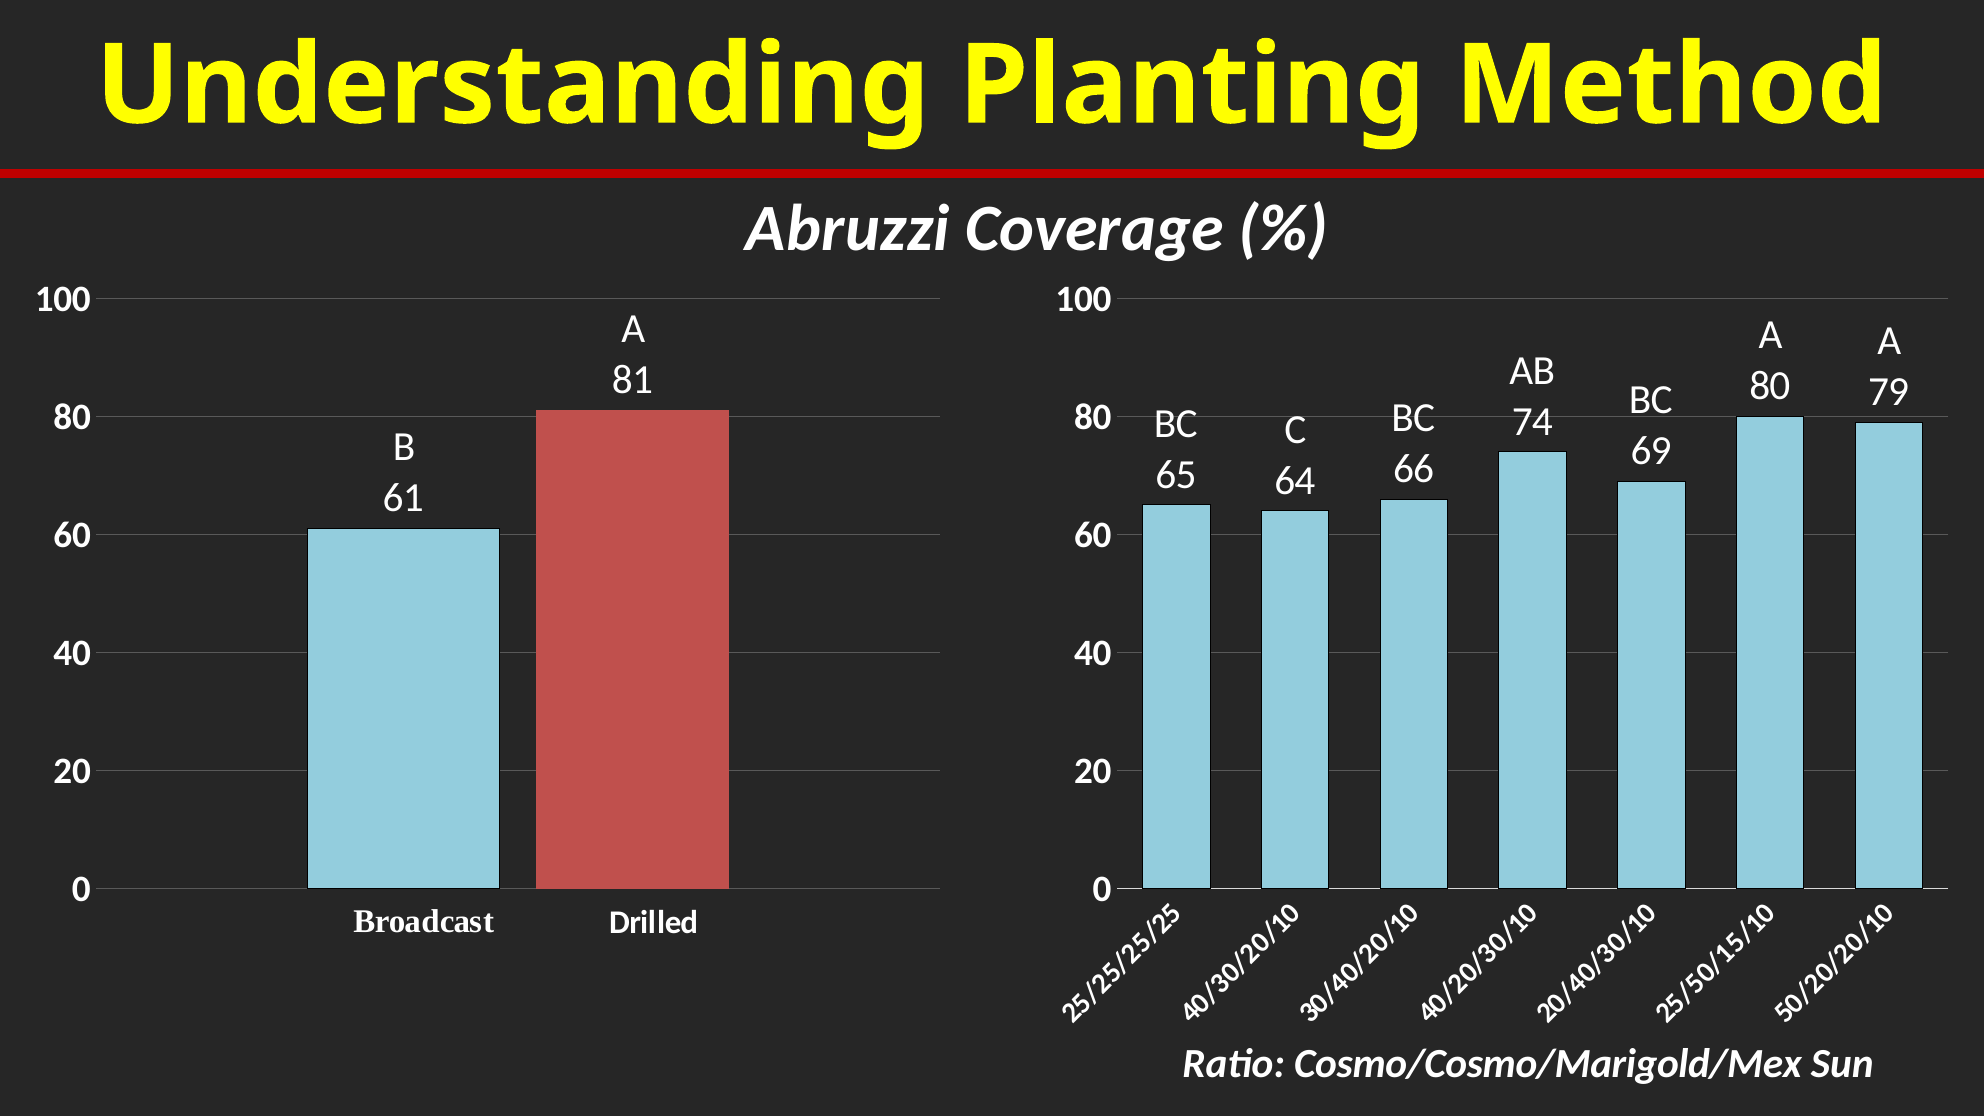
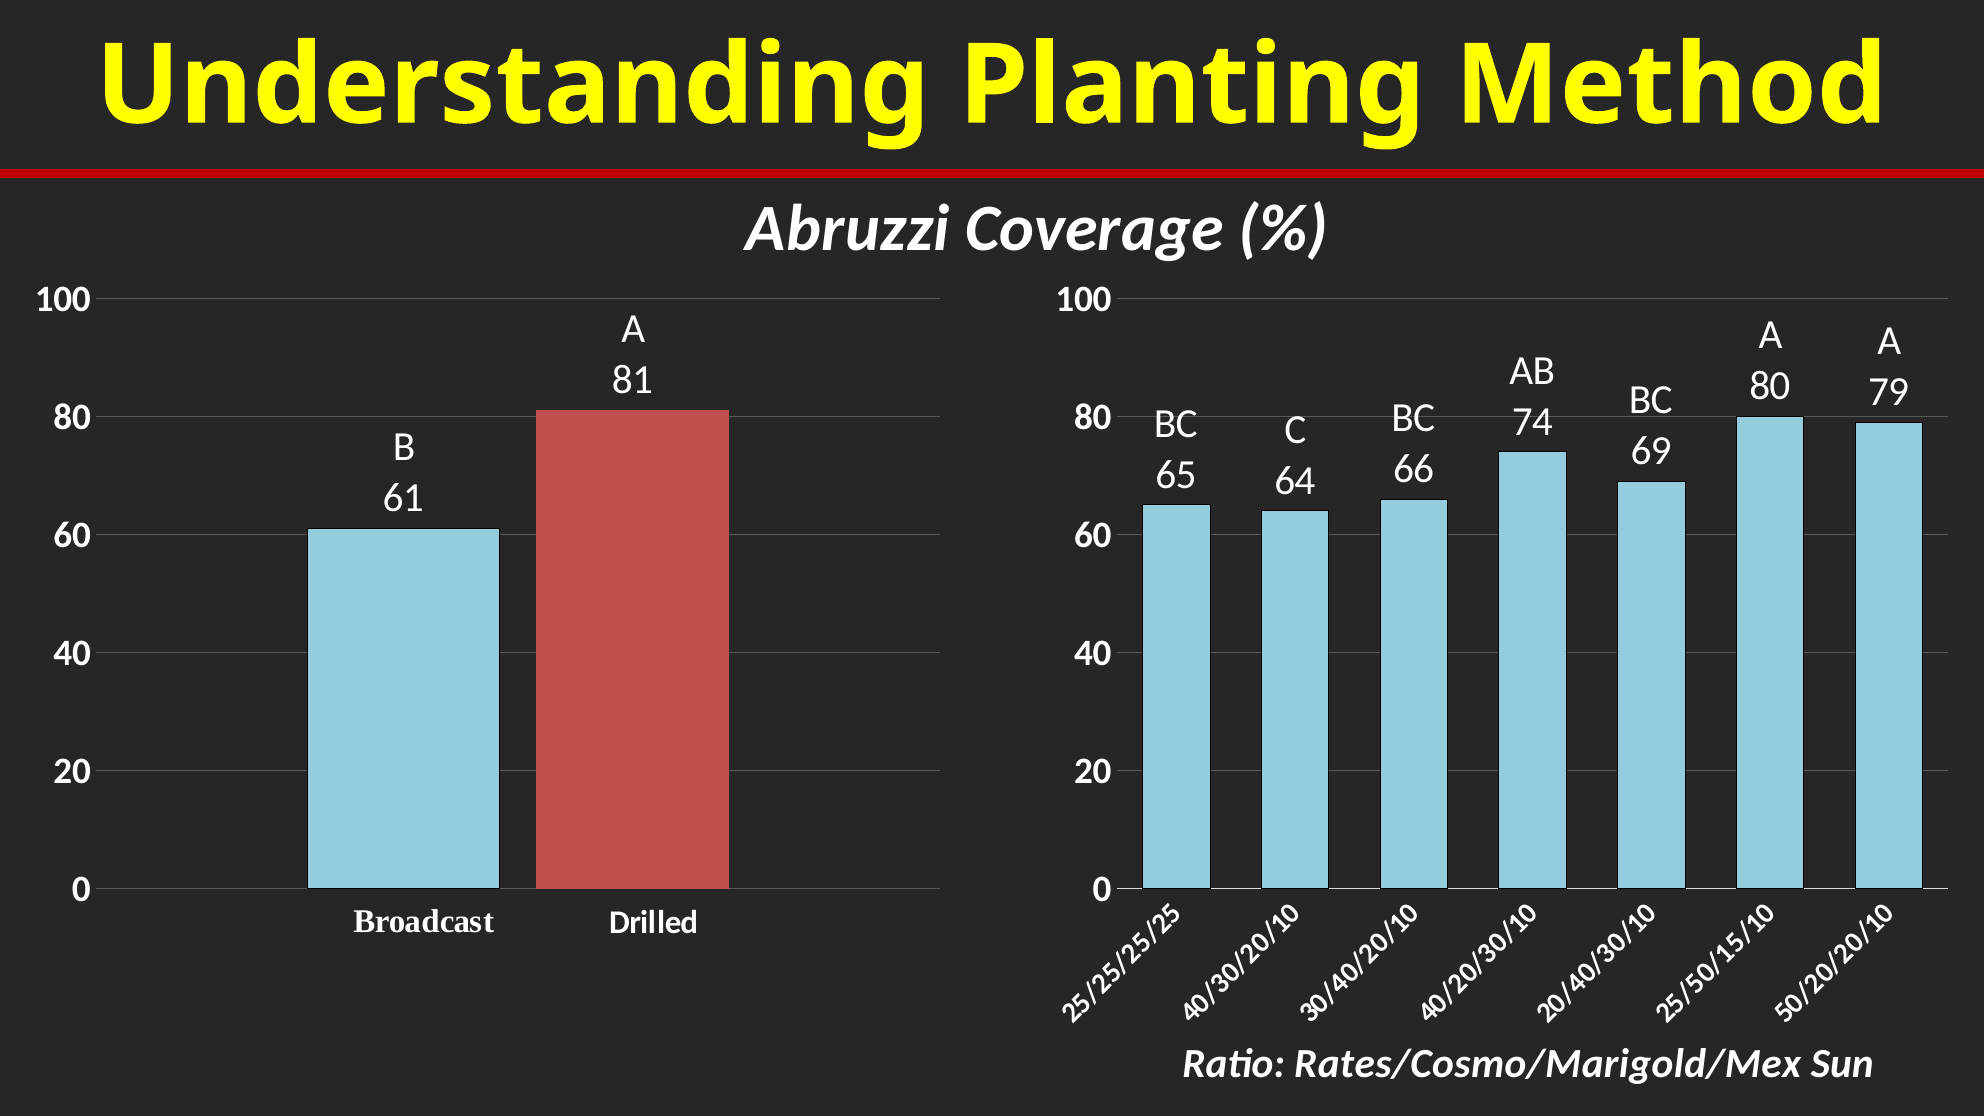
Cosmo/Cosmo/Marigold/Mex: Cosmo/Cosmo/Marigold/Mex -> Rates/Cosmo/Marigold/Mex
